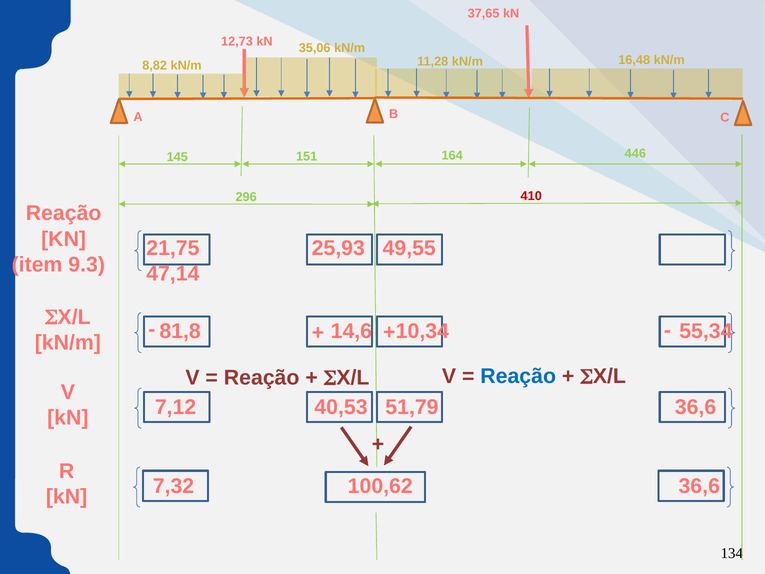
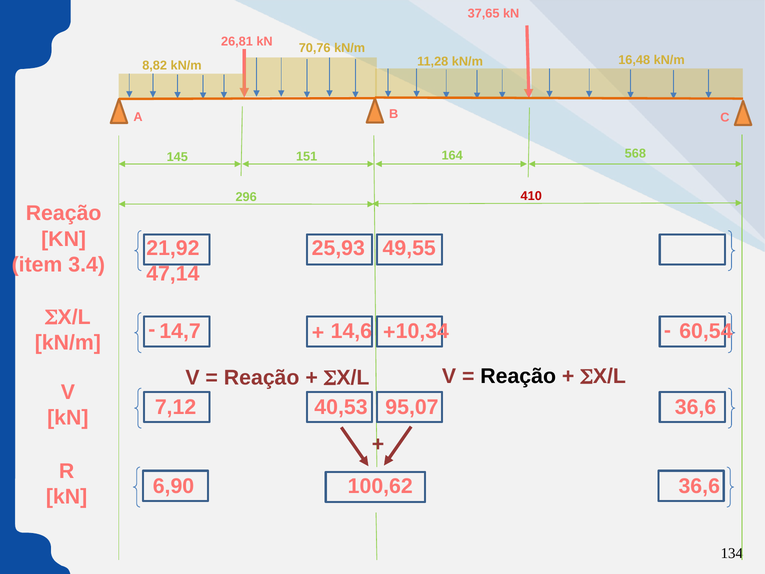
12,73: 12,73 -> 26,81
35,06: 35,06 -> 70,76
446: 446 -> 568
21,75: 21,75 -> 21,92
9.3: 9.3 -> 3.4
81,8: 81,8 -> 14,7
55,34: 55,34 -> 60,54
Reação at (518, 376) colour: blue -> black
51,79: 51,79 -> 95,07
7,32: 7,32 -> 6,90
